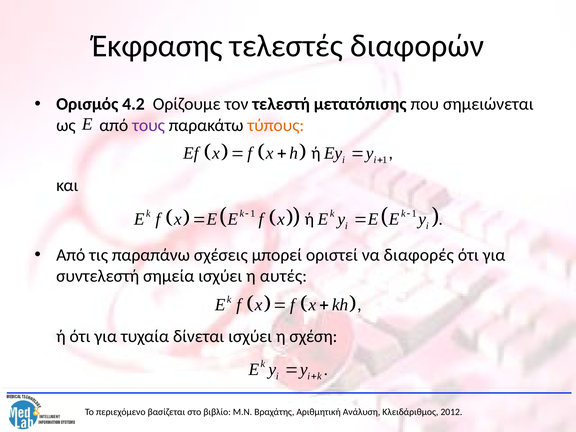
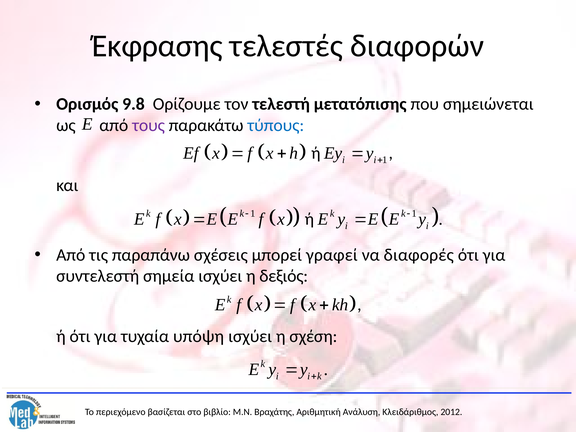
4.2: 4.2 -> 9.8
τύπους colour: orange -> blue
οριστεί: οριστεί -> γραφεί
αυτές: αυτές -> δεξιός
δίνεται: δίνεται -> υπόψη
